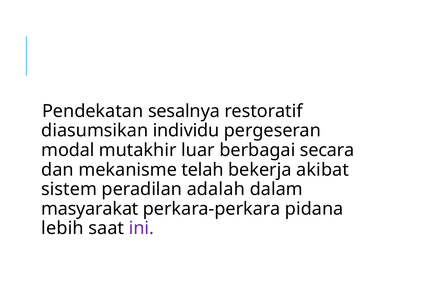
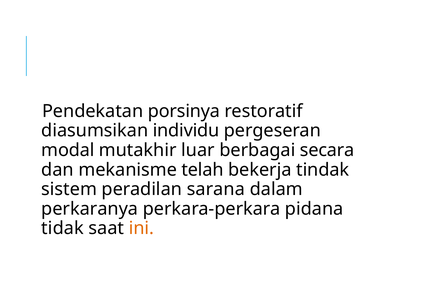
sesalnya: sesalnya -> porsinya
akibat: akibat -> tindak
adalah: adalah -> sarana
masyarakat: masyarakat -> perkaranya
lebih: lebih -> tidak
ini colour: purple -> orange
